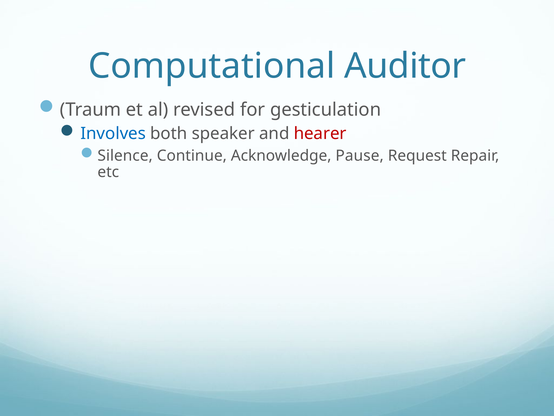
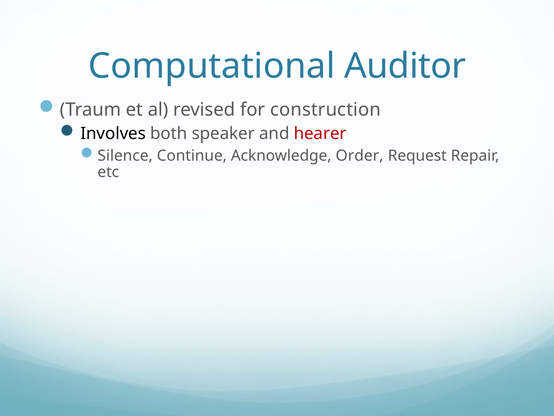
gesticulation: gesticulation -> construction
Involves colour: blue -> black
Pause: Pause -> Order
